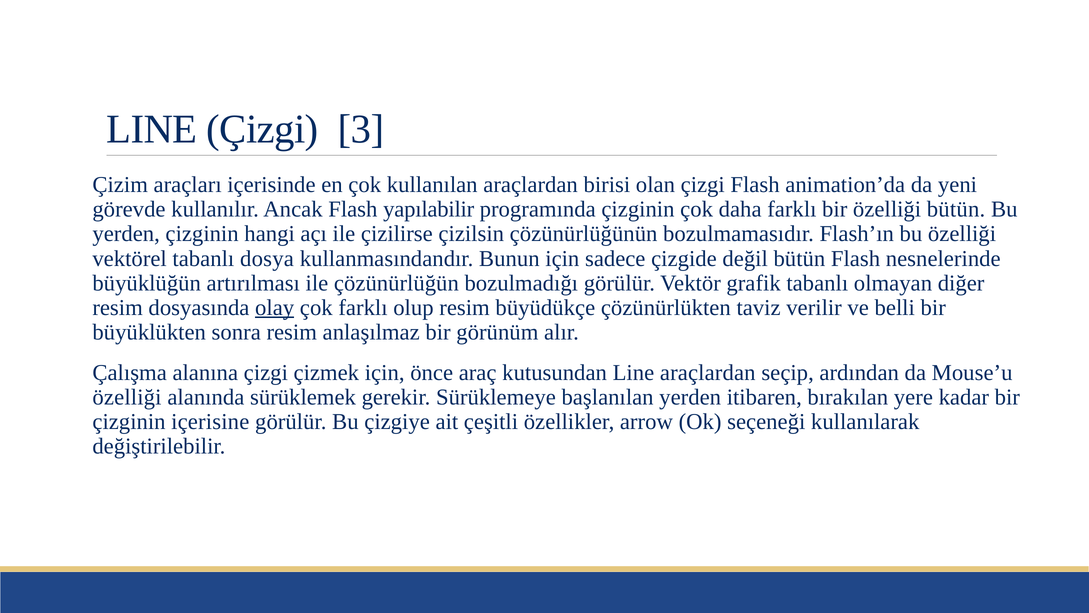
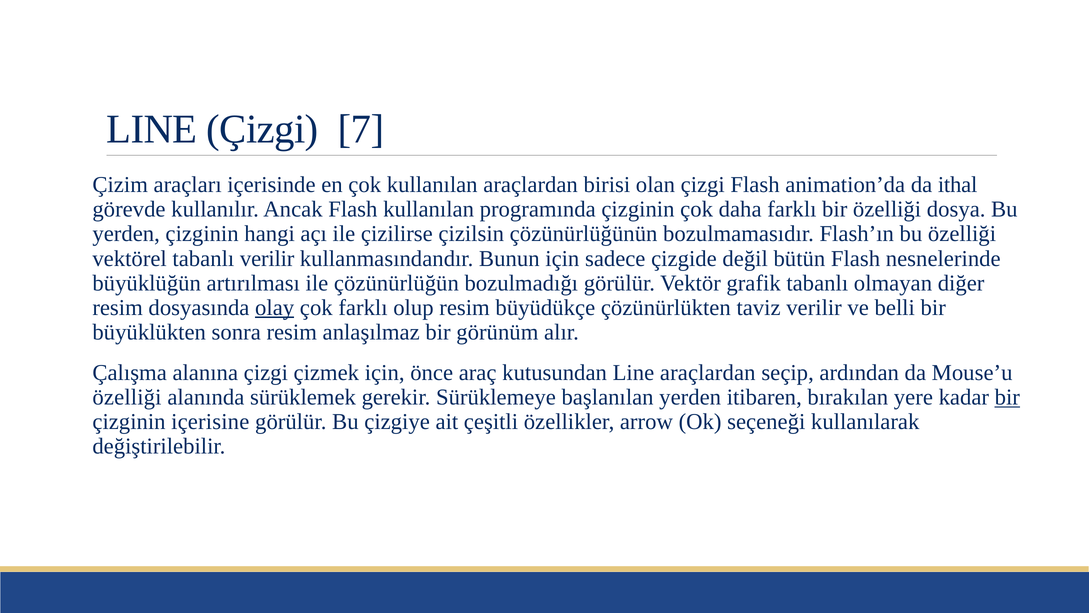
3: 3 -> 7
yeni: yeni -> ithal
Flash yapılabilir: yapılabilir -> kullanılan
özelliği bütün: bütün -> dosya
tabanlı dosya: dosya -> verilir
bir at (1007, 397) underline: none -> present
